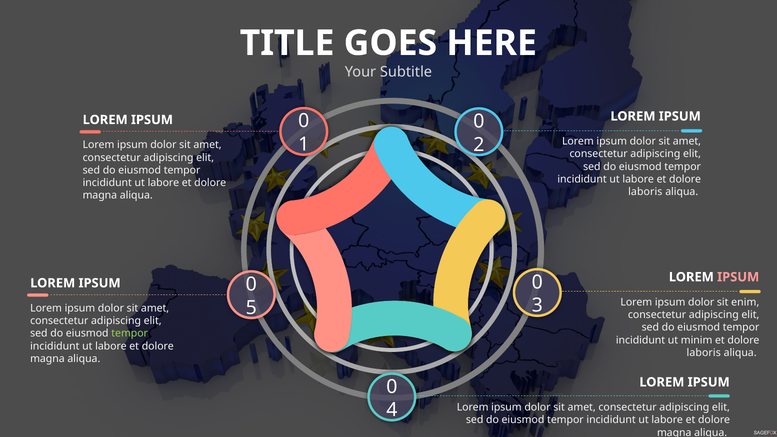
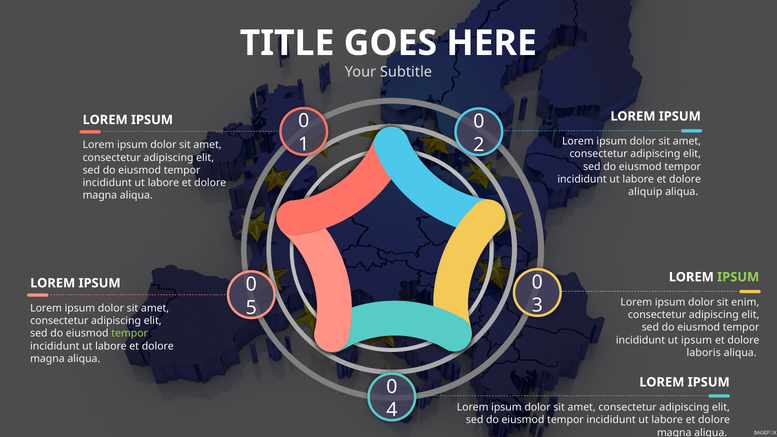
laboris at (645, 192): laboris -> aliquip
IPSUM at (738, 277) colour: pink -> light green
ut minim: minim -> ipsum
